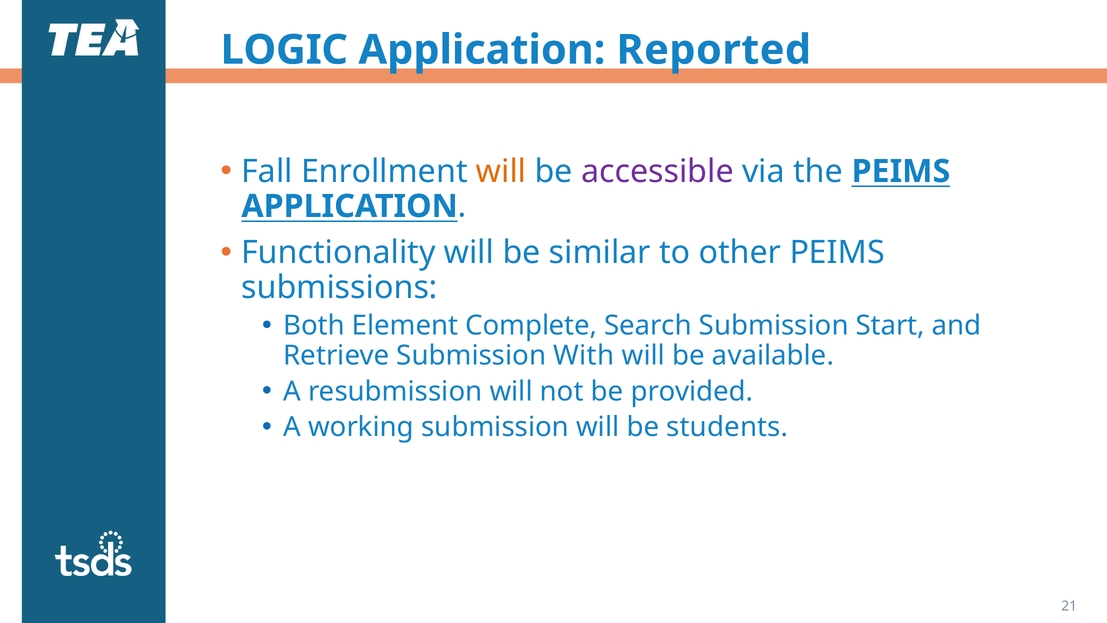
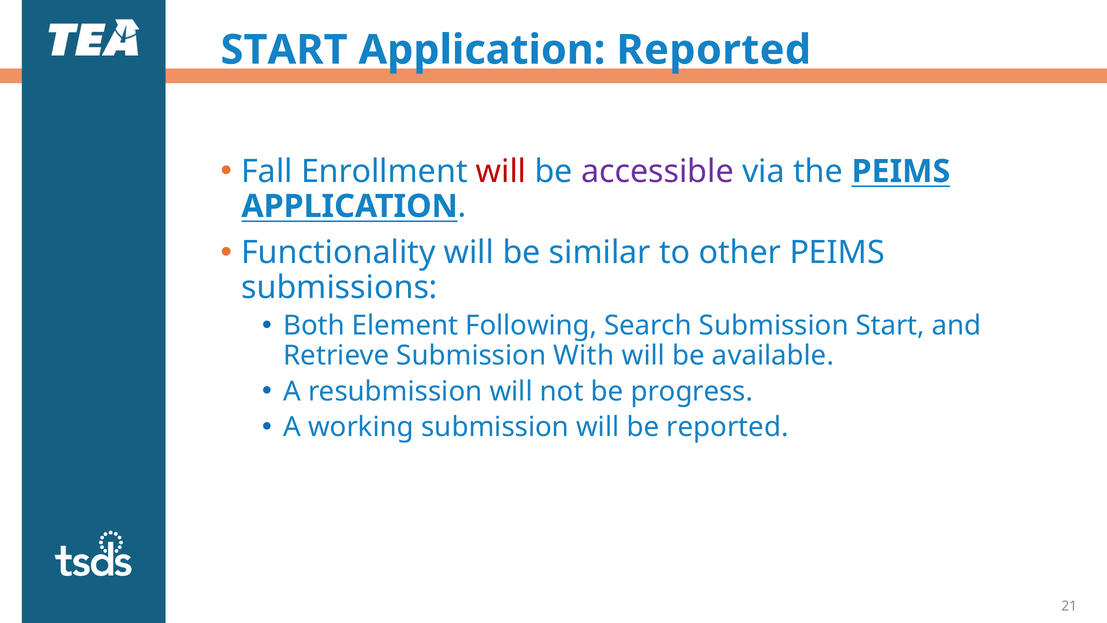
LOGIC at (284, 50): LOGIC -> START
will at (501, 171) colour: orange -> red
Complete: Complete -> Following
provided: provided -> progress
be students: students -> reported
